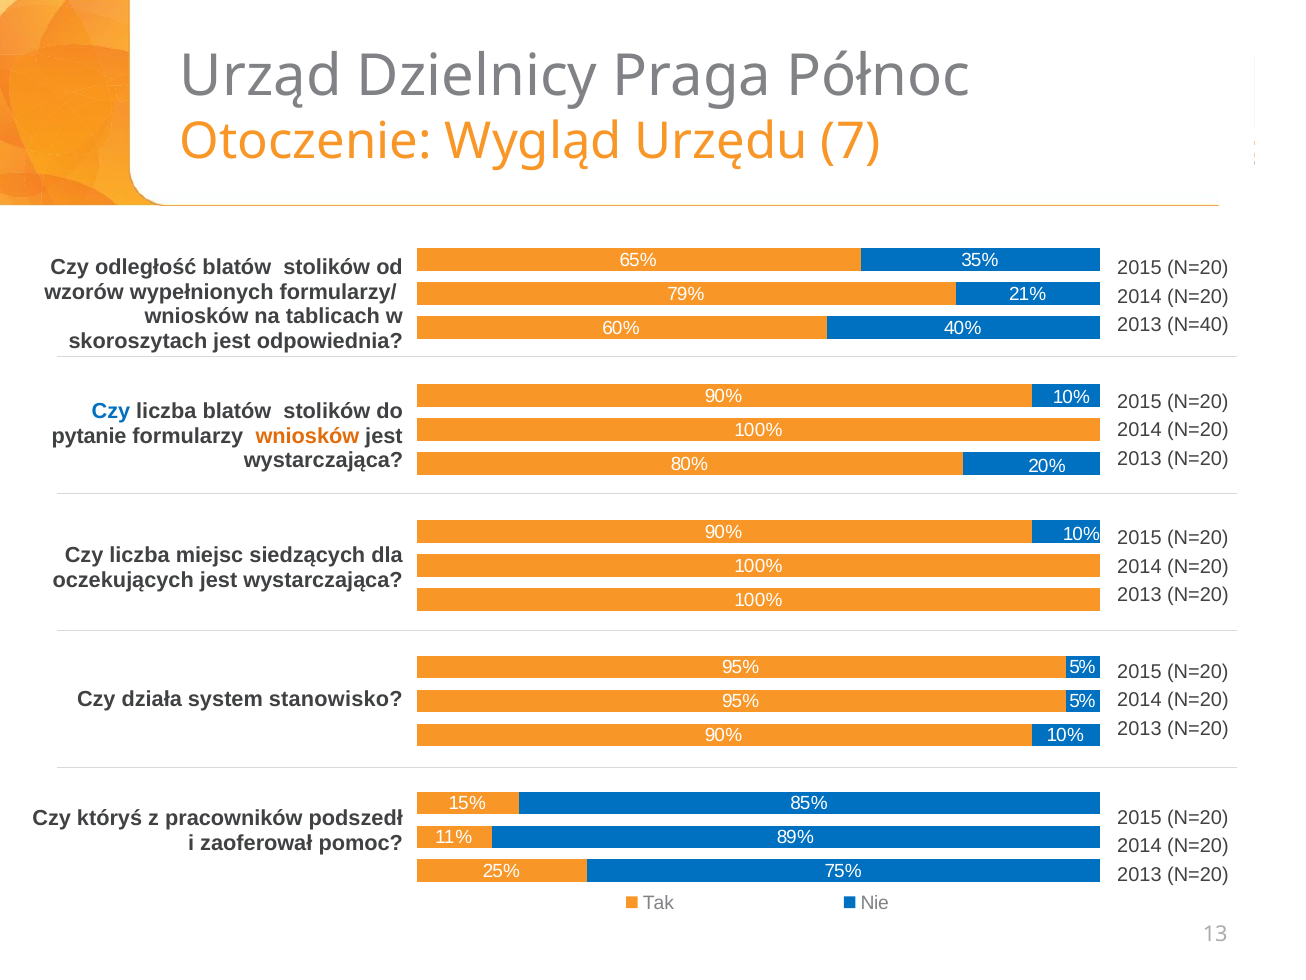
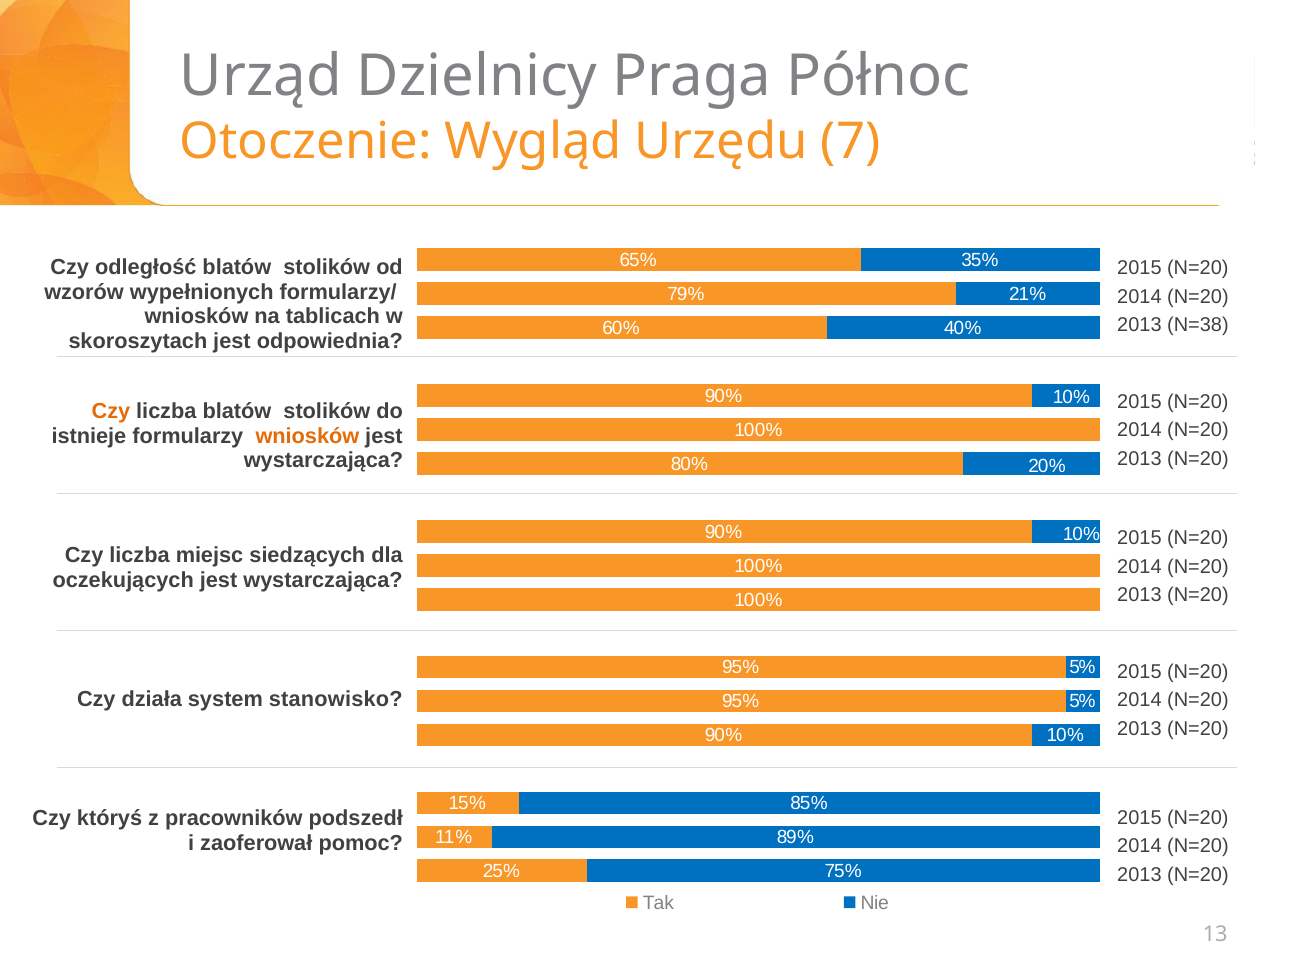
N=40: N=40 -> N=38
Czy at (111, 411) colour: blue -> orange
pytanie: pytanie -> istnieje
